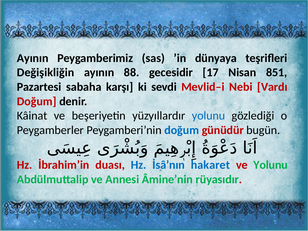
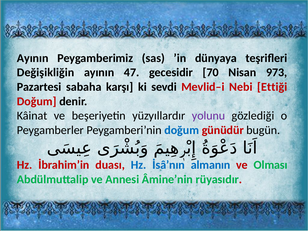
88: 88 -> 47
17: 17 -> 70
851: 851 -> 973
Vardı: Vardı -> Ettiği
yolunu at (209, 116) colour: blue -> purple
hakaret: hakaret -> almanın
ve Yolunu: Yolunu -> Olması
